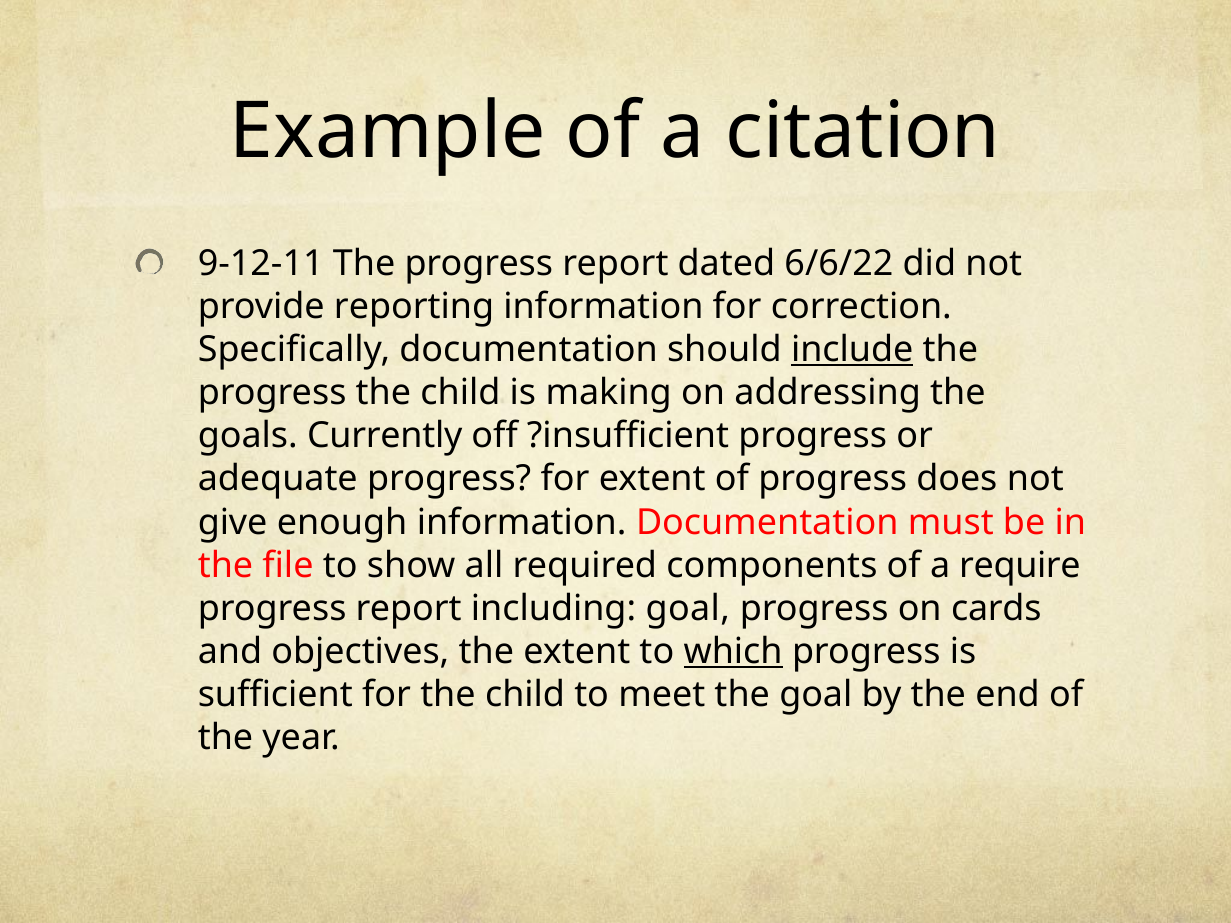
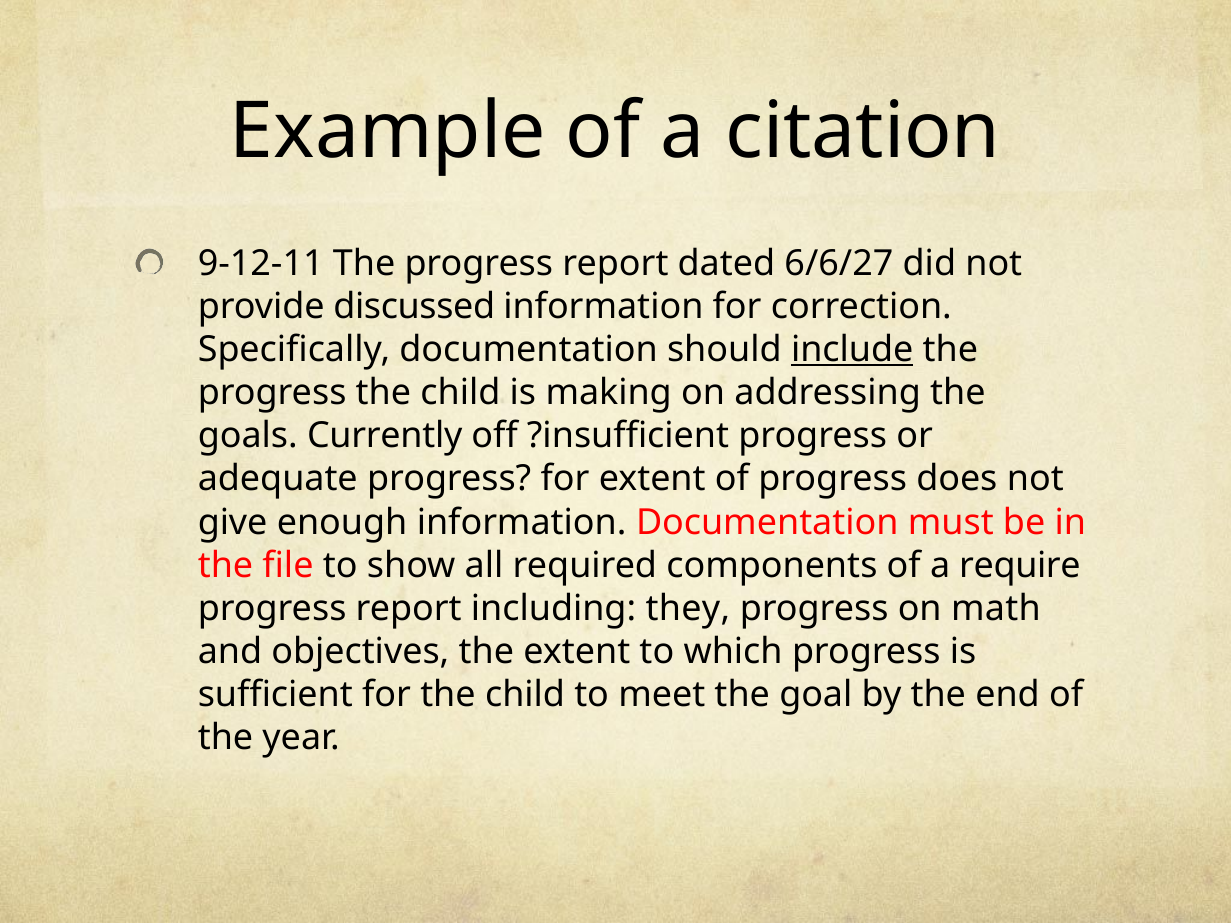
6/6/22: 6/6/22 -> 6/6/27
reporting: reporting -> discussed
including goal: goal -> they
cards: cards -> math
which underline: present -> none
